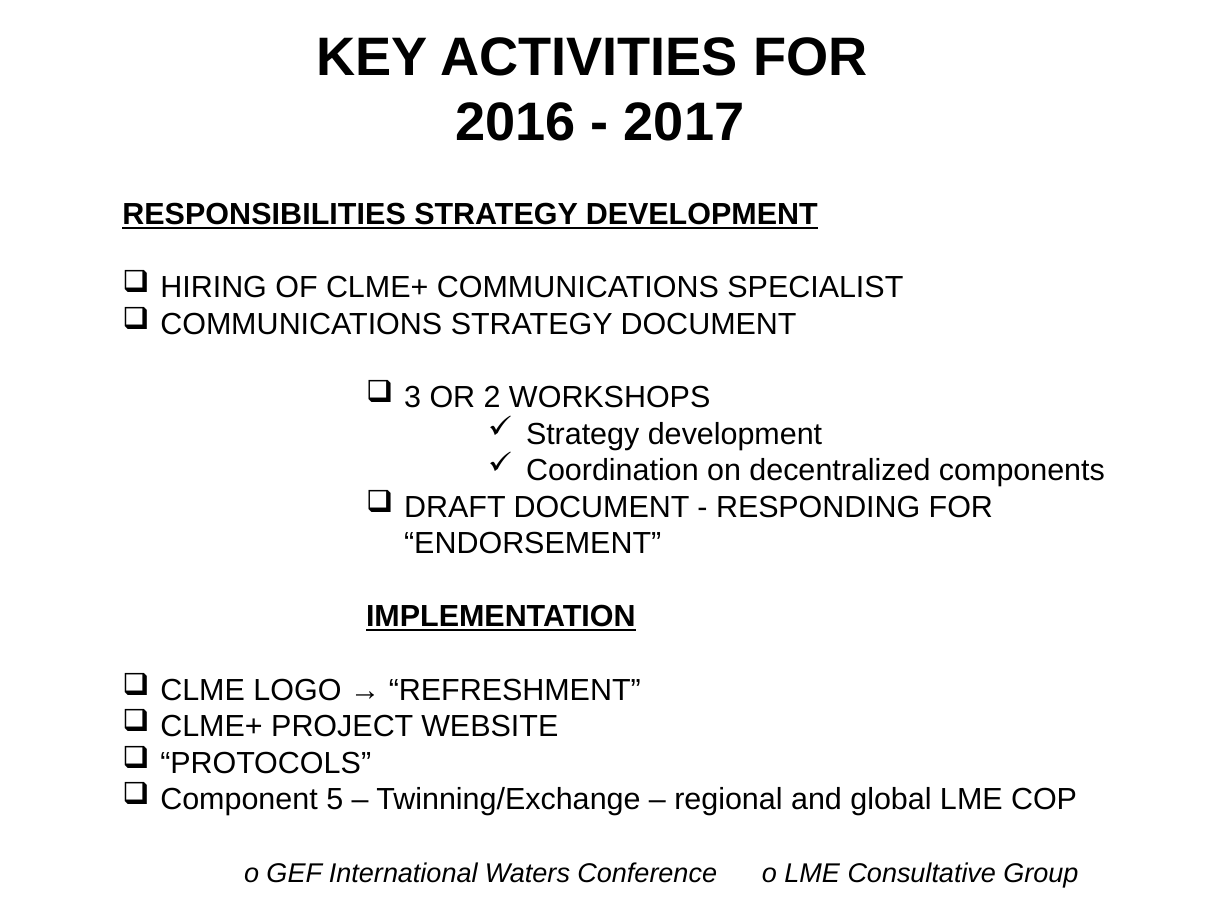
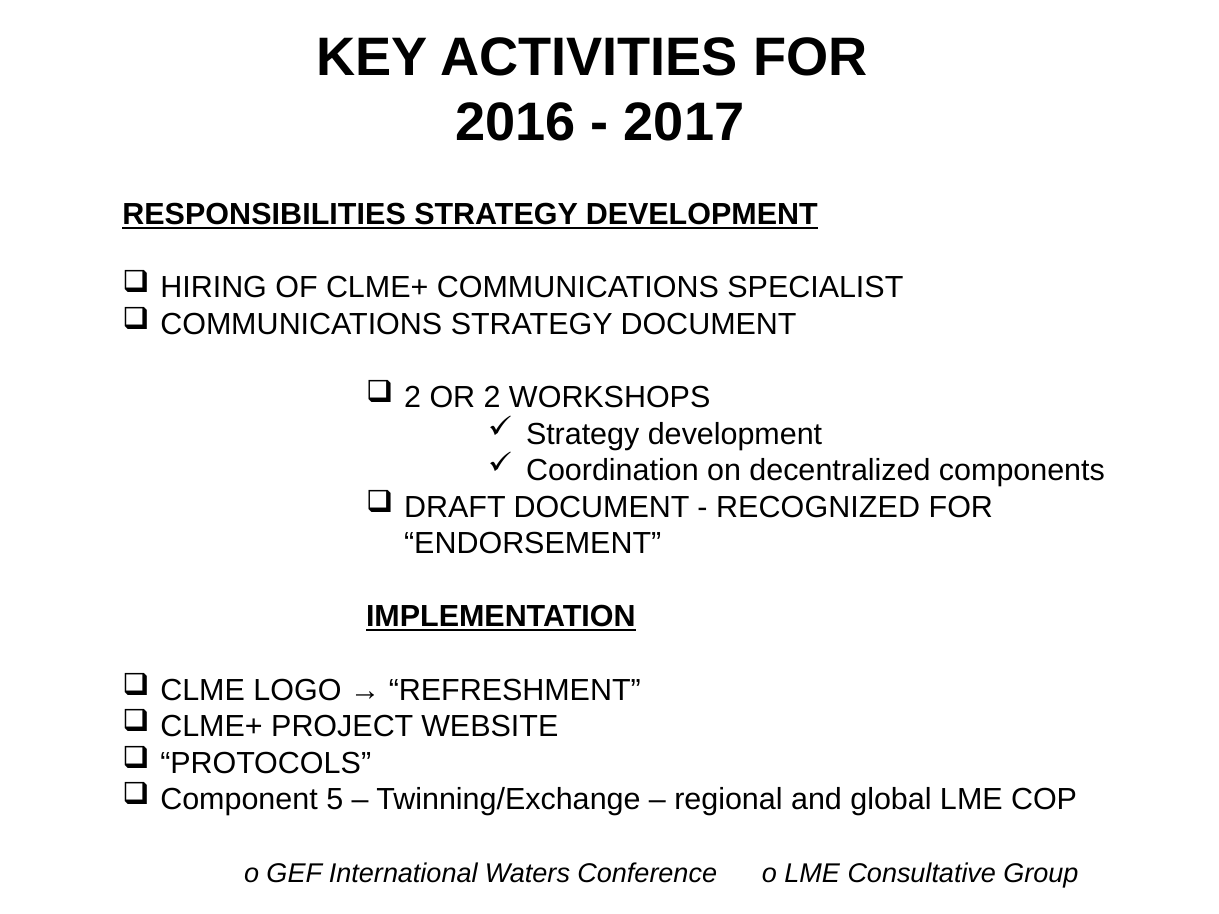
3 at (413, 398): 3 -> 2
RESPONDING: RESPONDING -> RECOGNIZED
